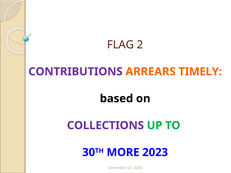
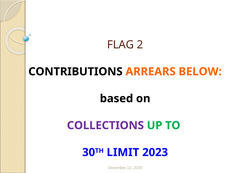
CONTRIBUTIONS colour: purple -> black
TIMELY: TIMELY -> BELOW
MORE: MORE -> LIMIT
